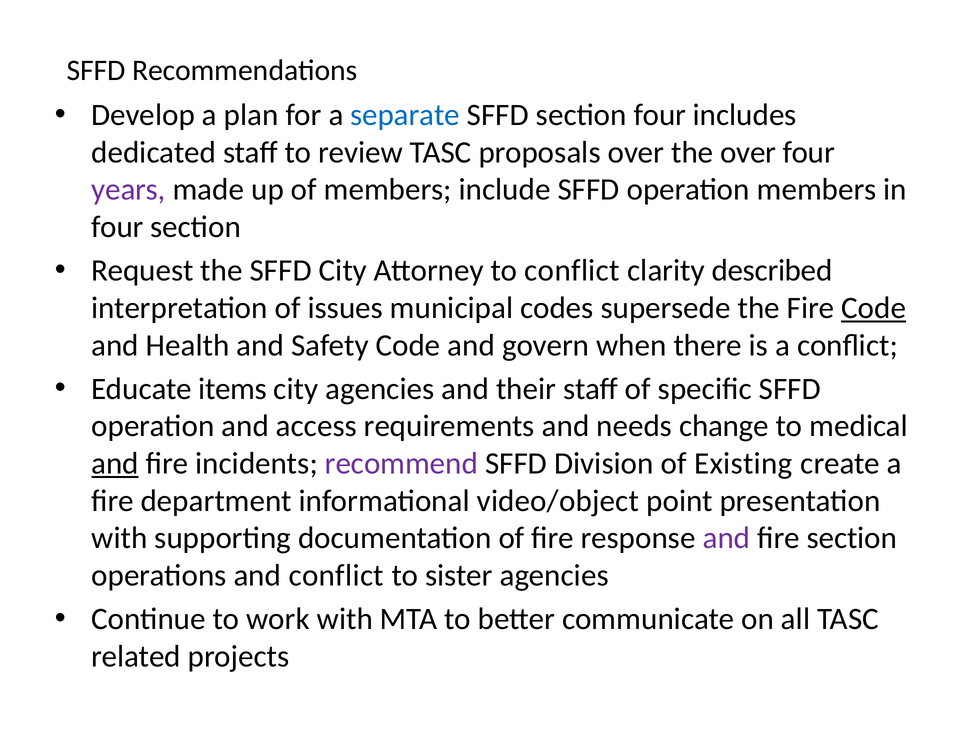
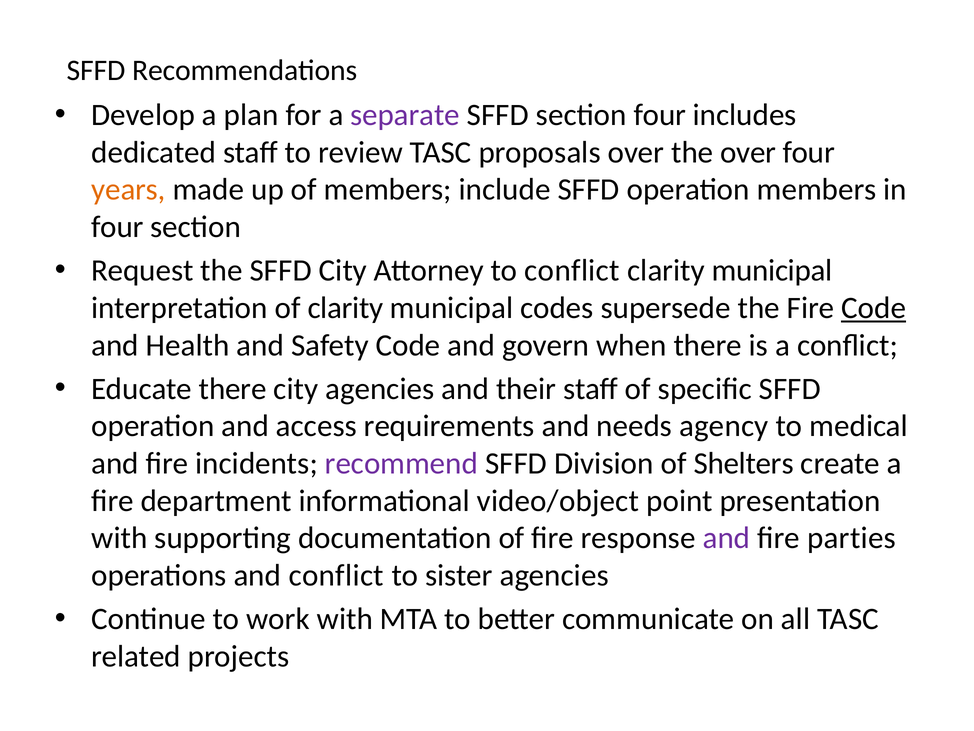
separate colour: blue -> purple
years colour: purple -> orange
described at (772, 270): described -> municipal
of issues: issues -> clarity
Educate items: items -> there
change: change -> agency
and at (115, 463) underline: present -> none
Existing: Existing -> Shelters
fire section: section -> parties
